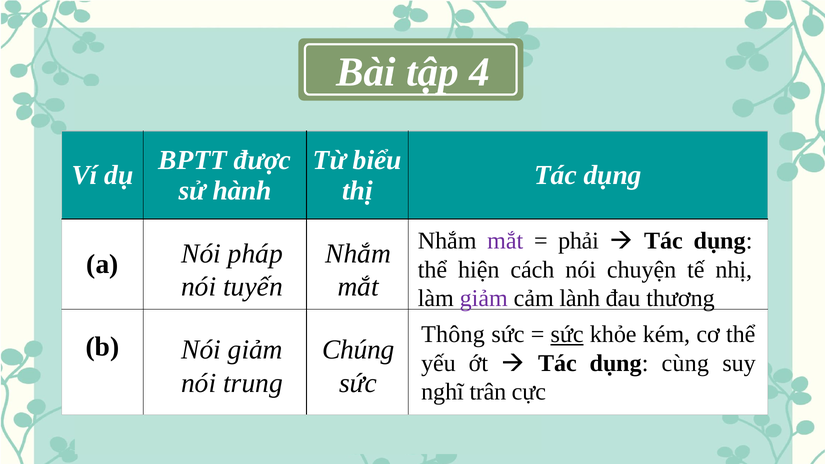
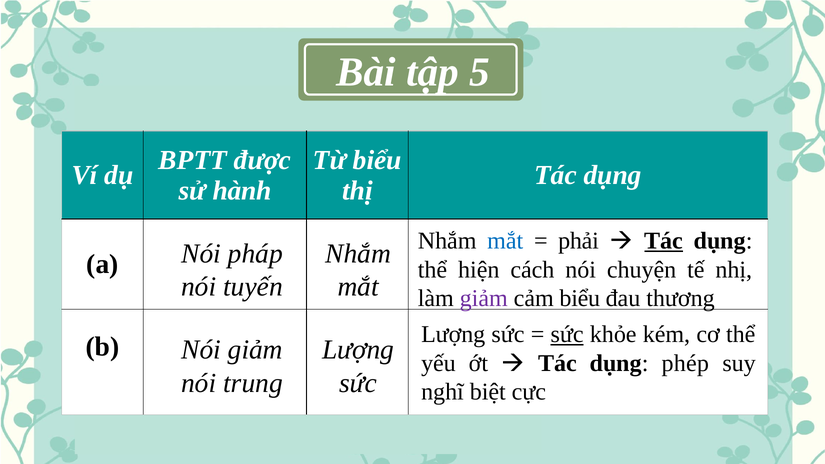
4: 4 -> 5
mắt at (505, 241) colour: purple -> blue
Tác at (664, 241) underline: none -> present
cảm lành: lành -> biểu
Thông at (453, 334): Thông -> Lượng
Chúng at (358, 350): Chúng -> Lượng
cùng: cùng -> phép
trân: trân -> biệt
